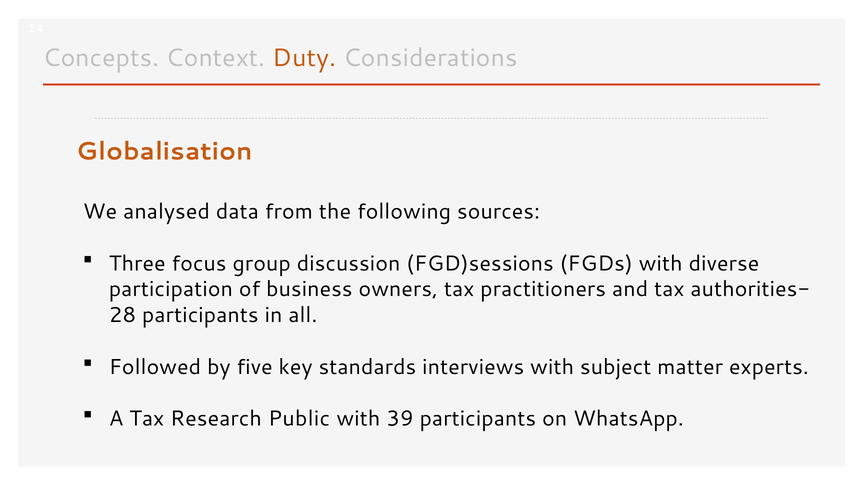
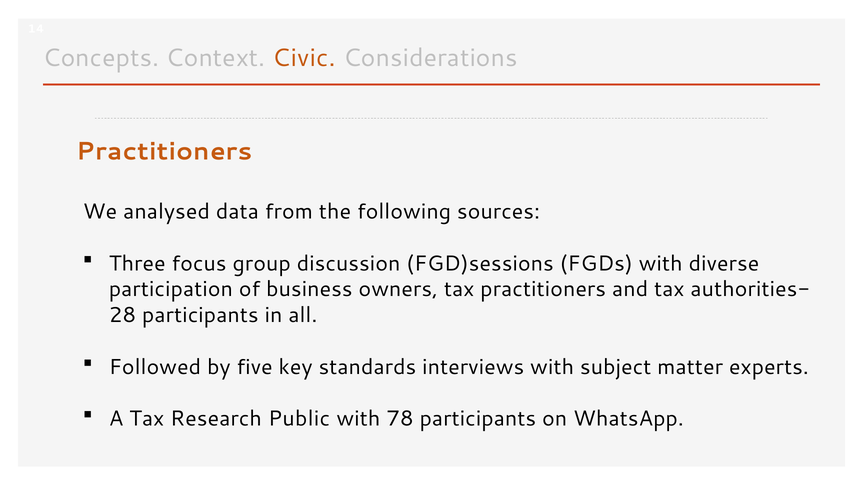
Duty: Duty -> Civic
Globalisation at (165, 152): Globalisation -> Practitioners
39: 39 -> 78
